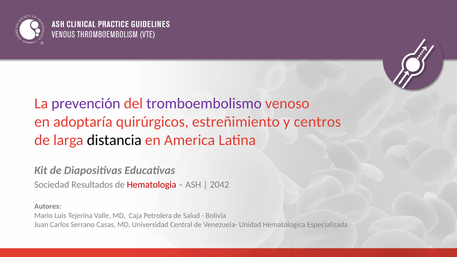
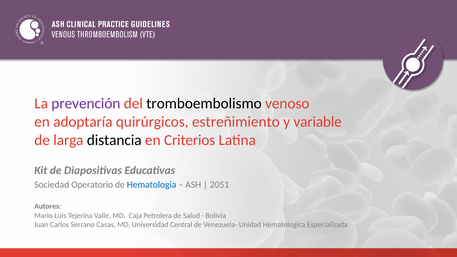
tromboembolismo colour: purple -> black
centros: centros -> variable
America: America -> Criterios
Resultados: Resultados -> Operatorio
Hematologia colour: red -> blue
2042: 2042 -> 2051
